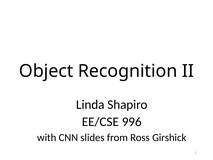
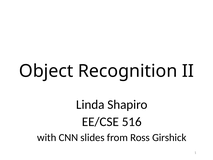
996: 996 -> 516
